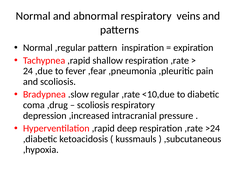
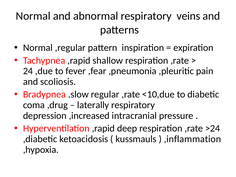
scoliosis at (93, 105): scoliosis -> laterally
,subcutaneous: ,subcutaneous -> ,inflammation
